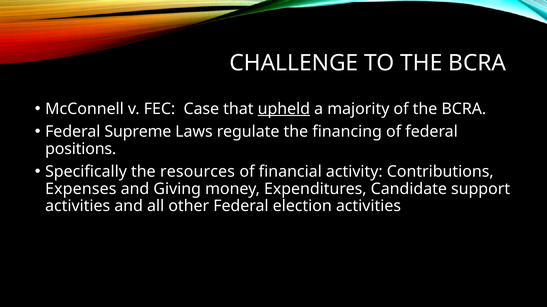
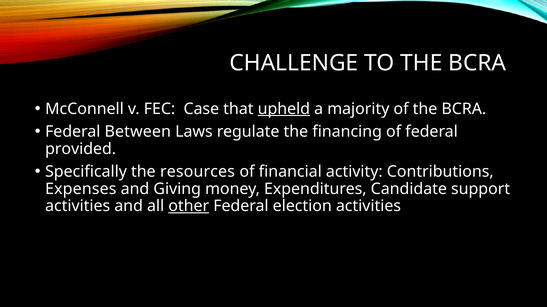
Supreme: Supreme -> Between
positions: positions -> provided
other underline: none -> present
